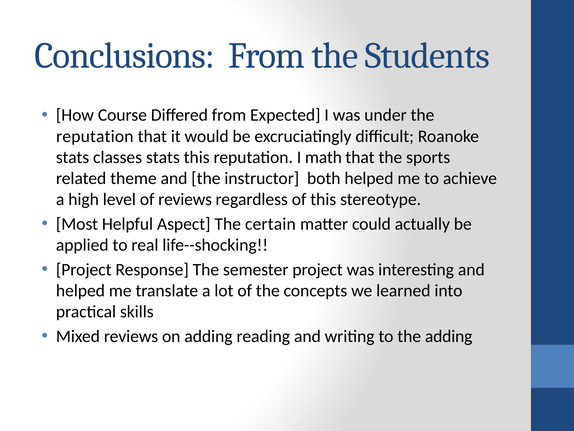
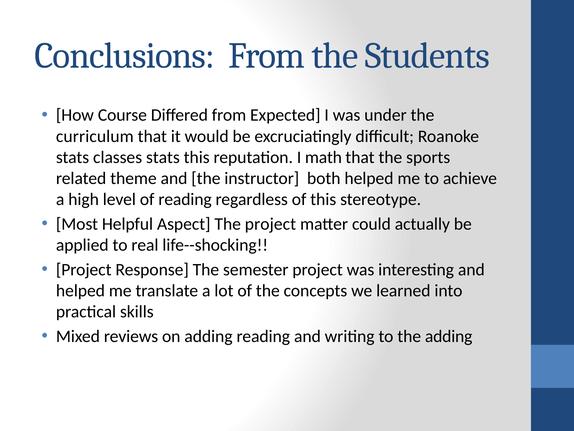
reputation at (95, 136): reputation -> curriculum
of reviews: reviews -> reading
The certain: certain -> project
